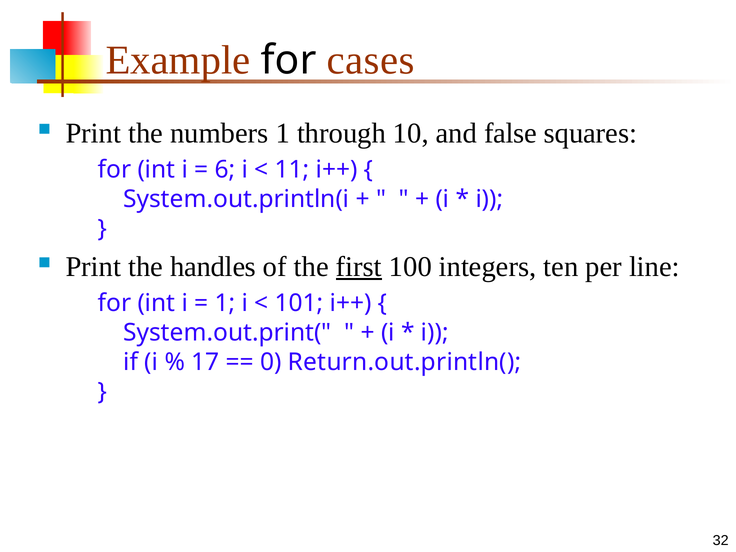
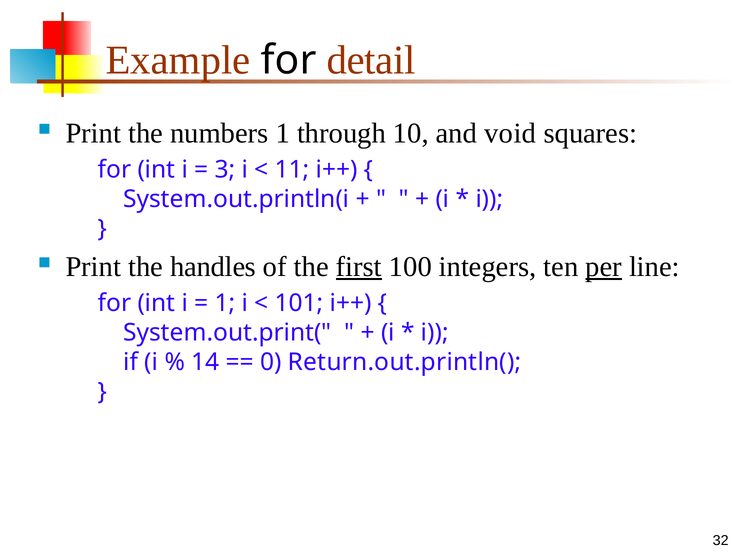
cases: cases -> detail
false: false -> void
6: 6 -> 3
per underline: none -> present
17: 17 -> 14
